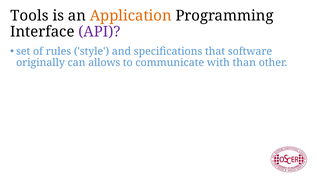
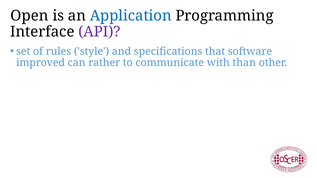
Tools: Tools -> Open
Application colour: orange -> blue
originally: originally -> improved
allows: allows -> rather
